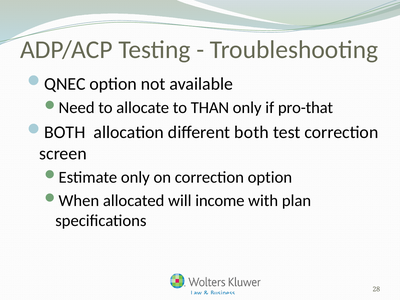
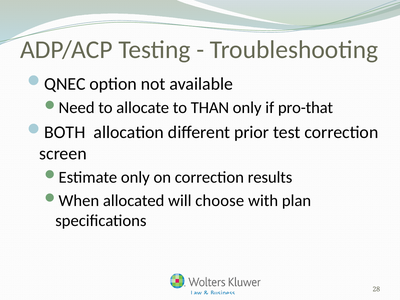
different both: both -> prior
correction option: option -> results
income: income -> choose
